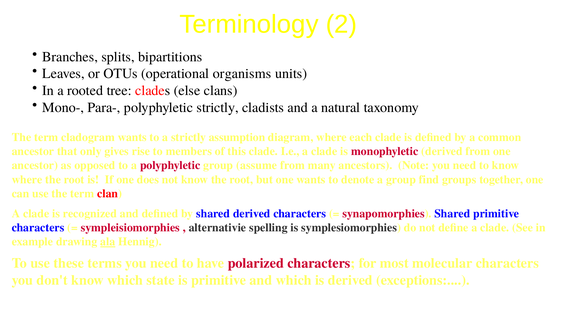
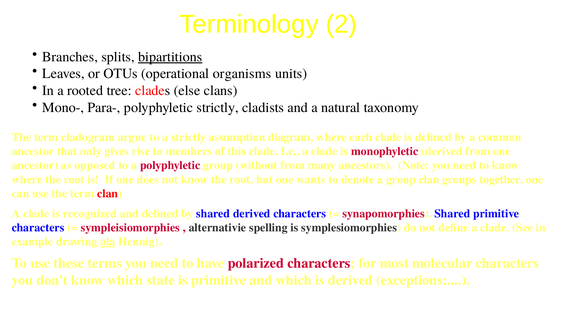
bipartitions underline: none -> present
cladogram wants: wants -> argue
assume: assume -> without
group find: find -> clan
